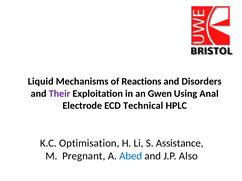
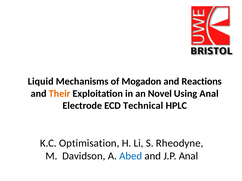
Reactions: Reactions -> Mogadon
Disorders: Disorders -> Reactions
Their colour: purple -> orange
Gwen: Gwen -> Novel
Assistance: Assistance -> Rheodyne
Pregnant: Pregnant -> Davidson
J.P Also: Also -> Anal
